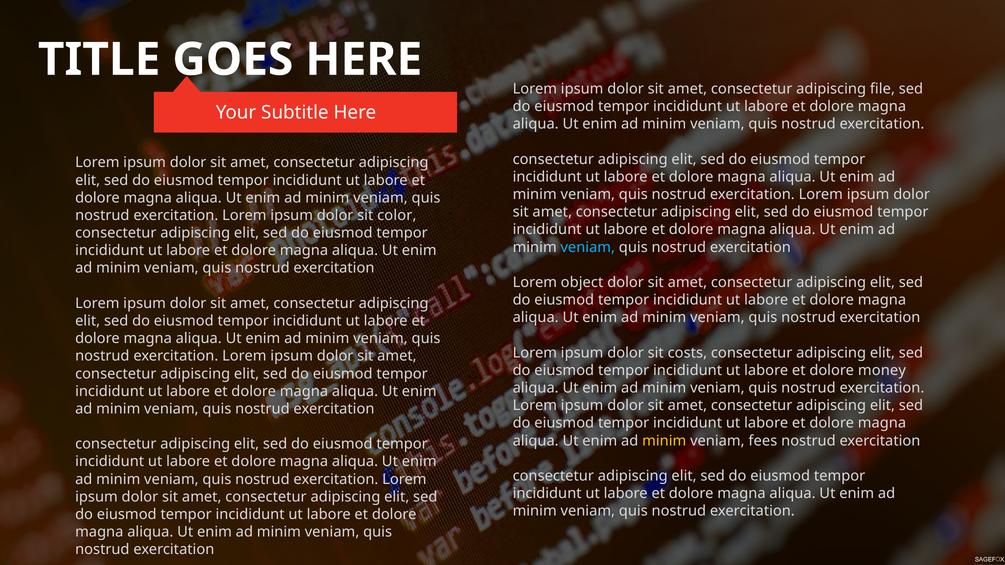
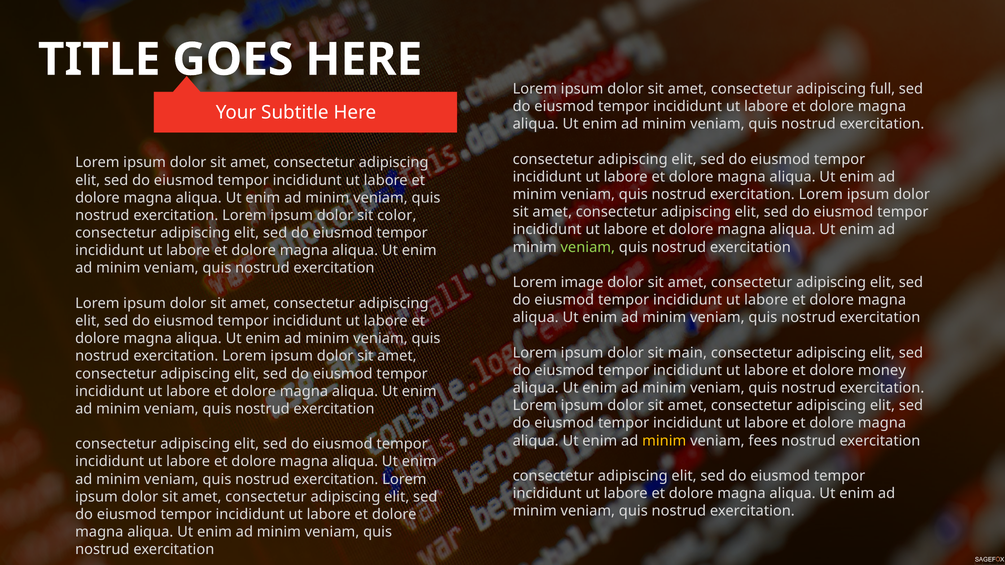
file: file -> full
veniam at (588, 247) colour: light blue -> light green
object: object -> image
costs: costs -> main
